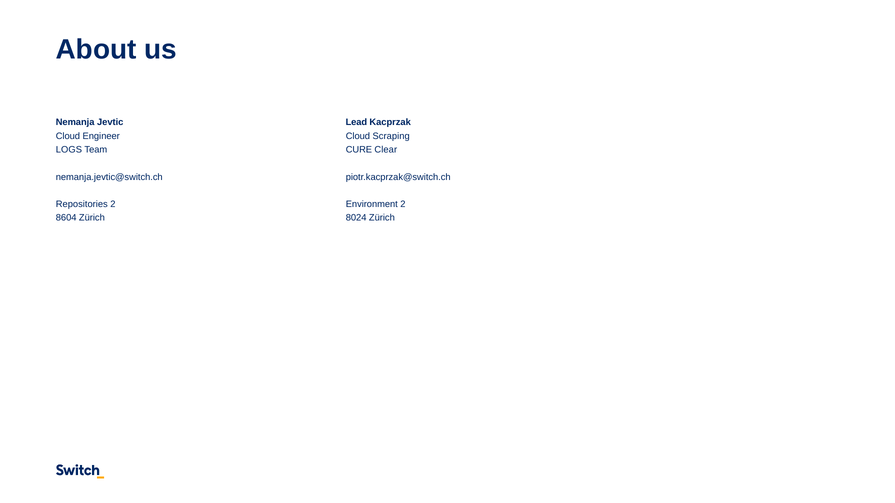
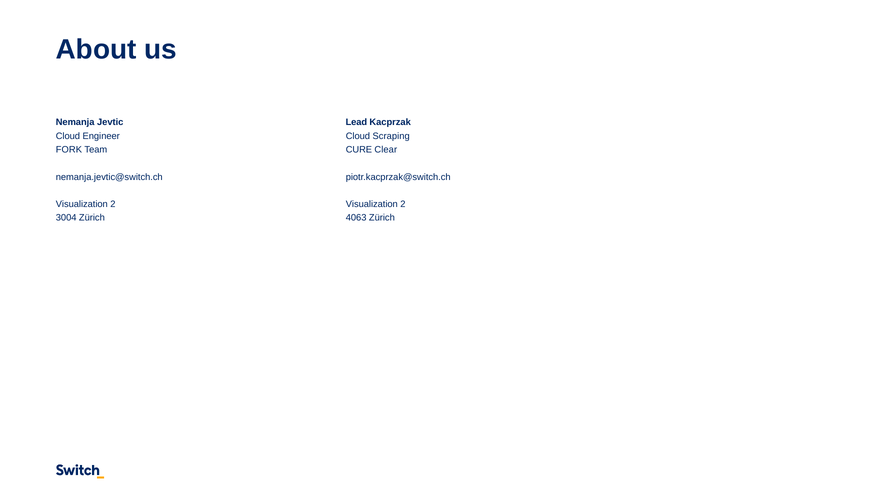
LOGS: LOGS -> FORK
Repositories at (82, 204): Repositories -> Visualization
Environment at (372, 204): Environment -> Visualization
8604: 8604 -> 3004
8024: 8024 -> 4063
